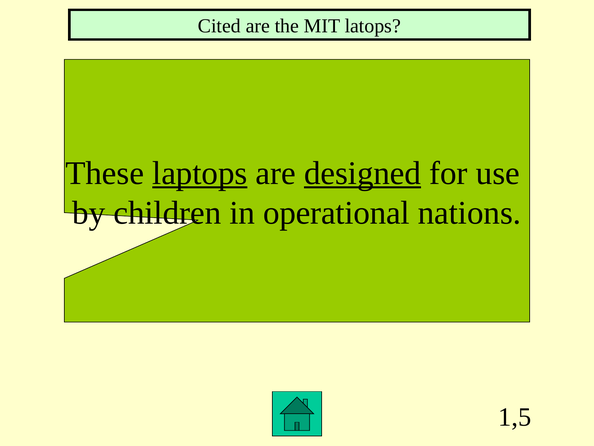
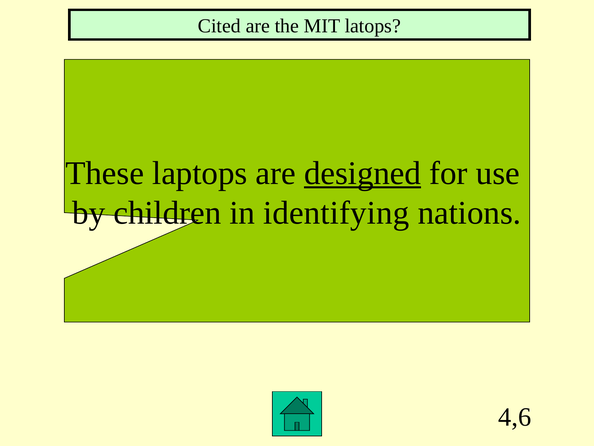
laptops underline: present -> none
operational: operational -> identifying
1,5: 1,5 -> 4,6
